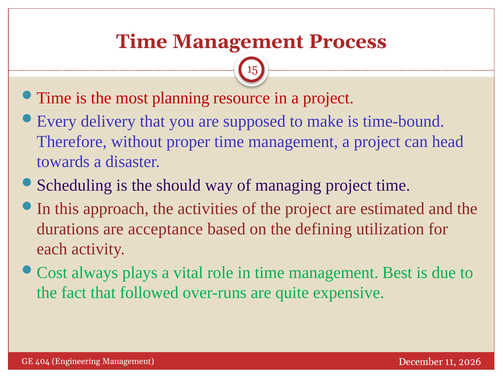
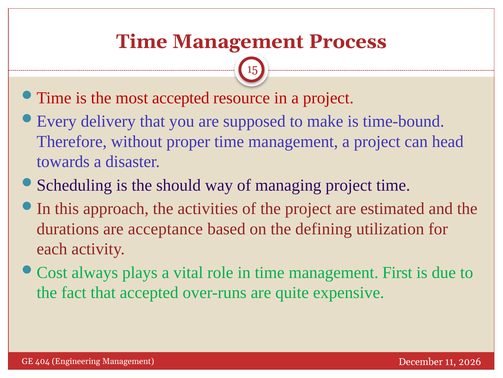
most planning: planning -> accepted
Best: Best -> First
that followed: followed -> accepted
